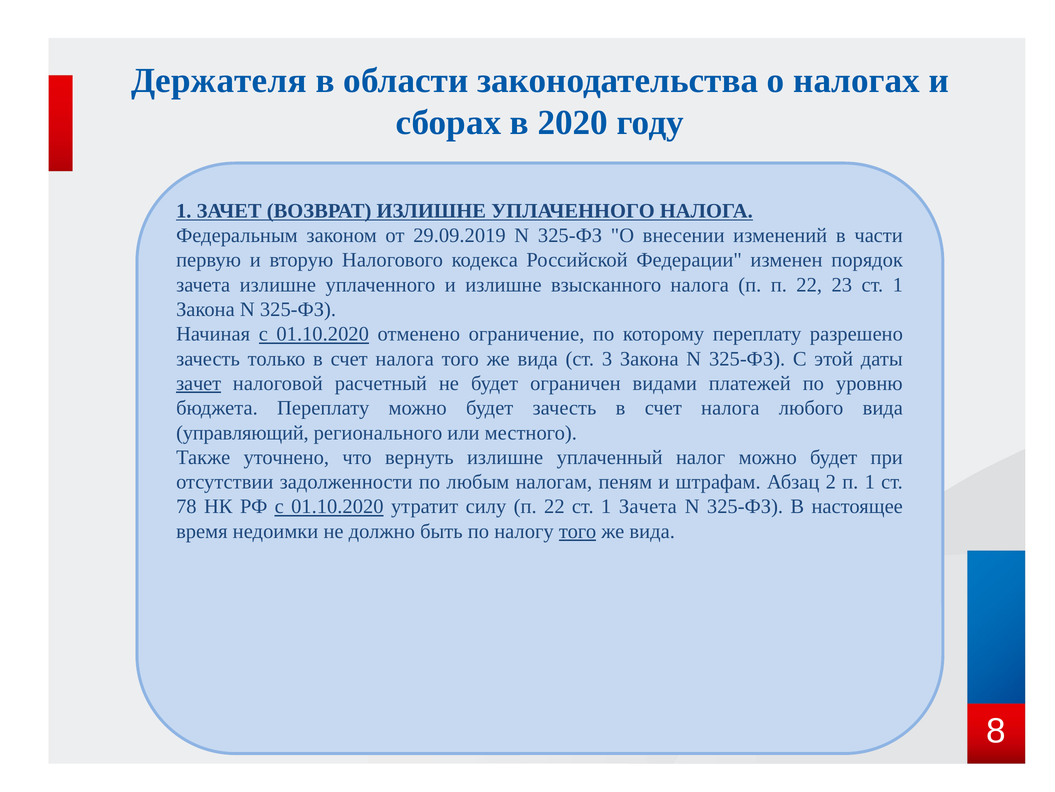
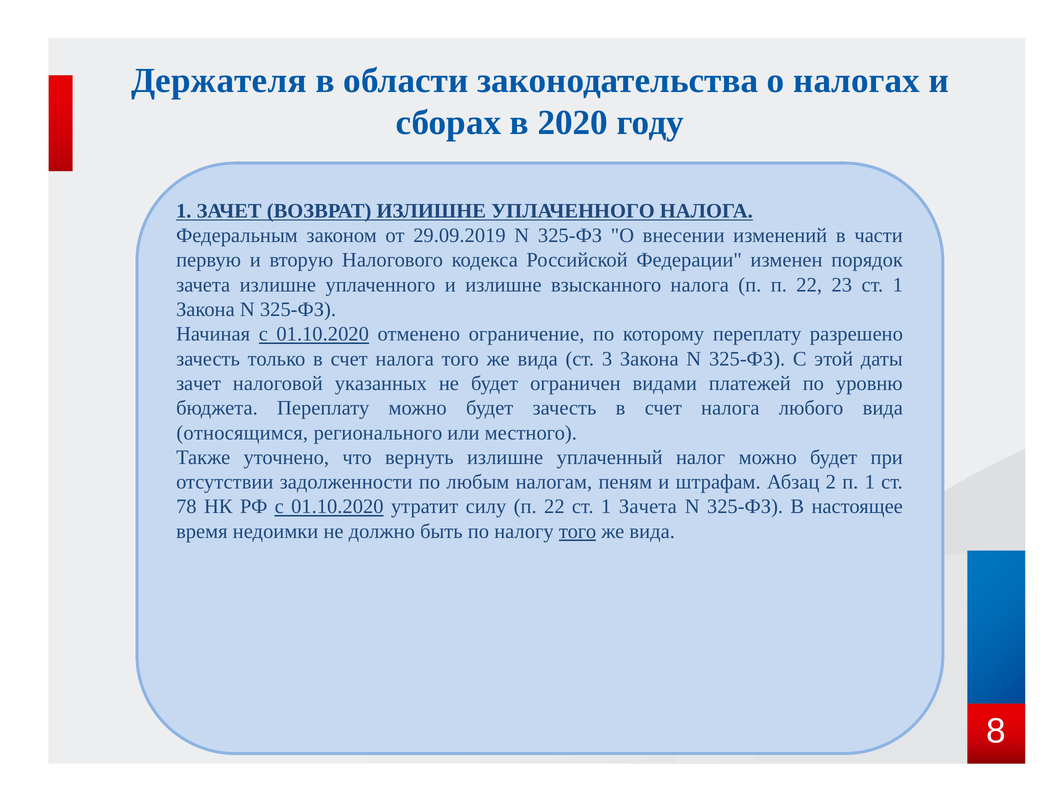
зачет at (199, 383) underline: present -> none
расчетный: расчетный -> указанных
управляющий: управляющий -> относящимся
